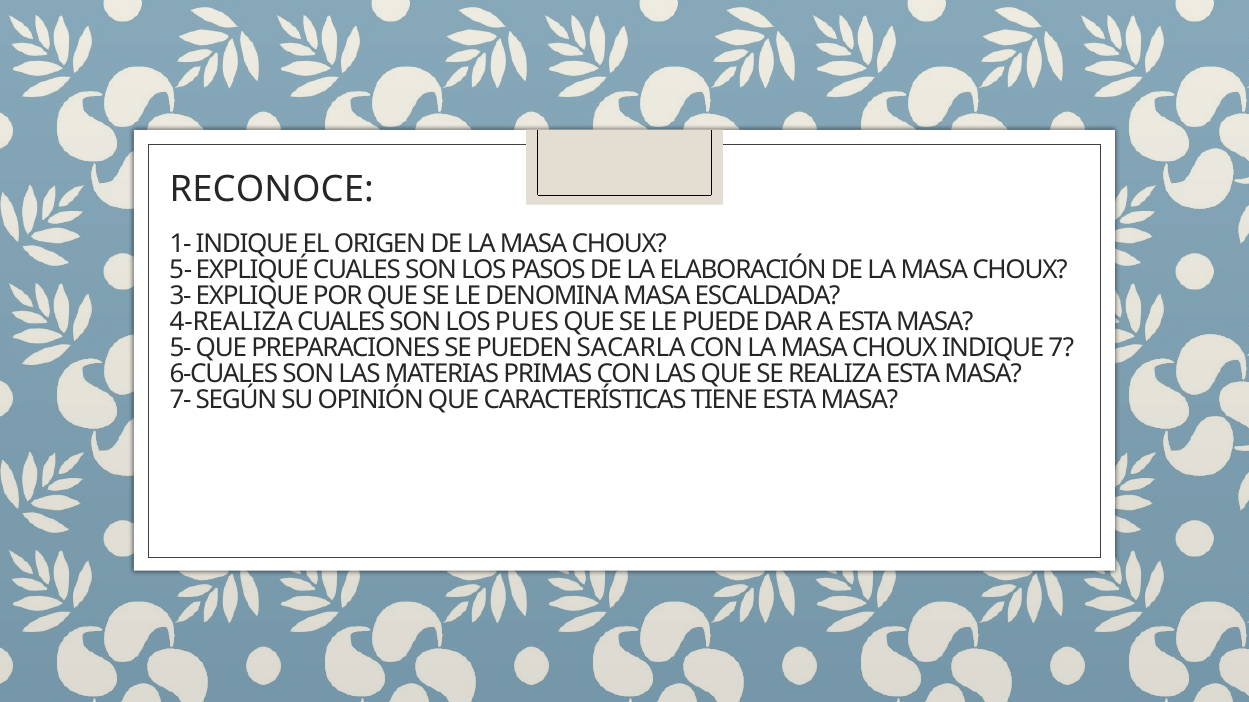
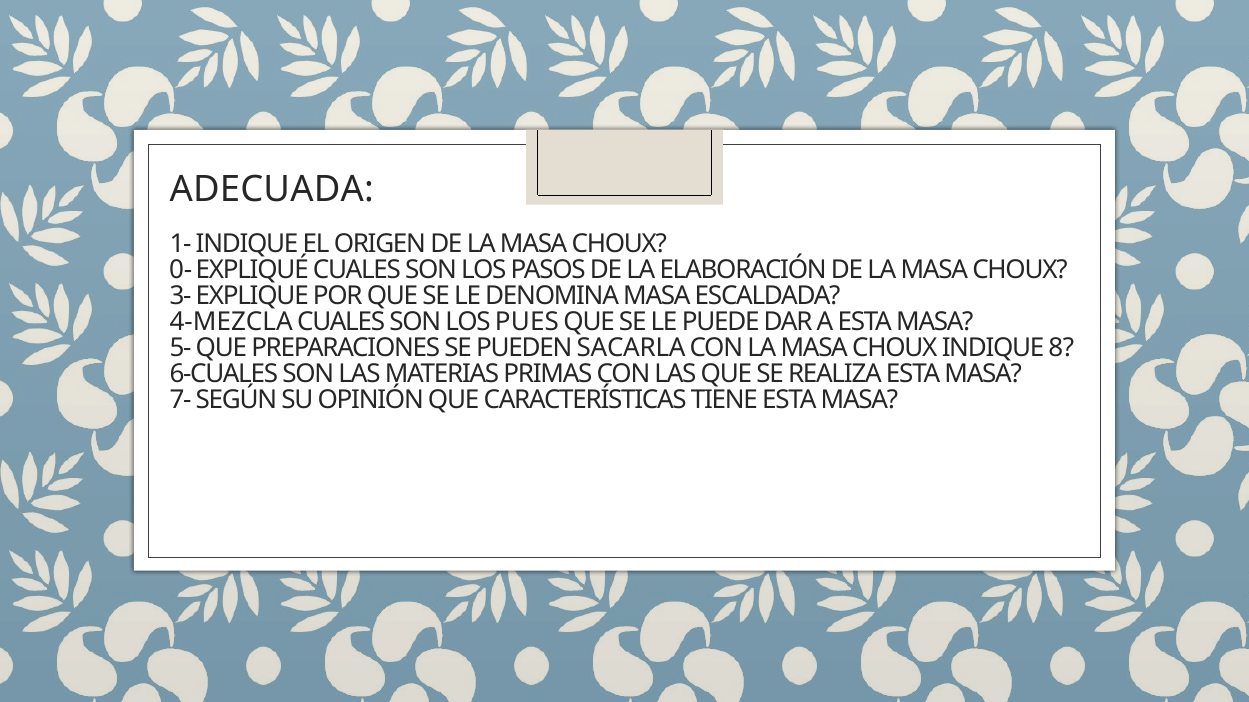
RECONOCE: RECONOCE -> ADECUADA
5- at (181, 270): 5- -> 0-
4-REALIZA: 4-REALIZA -> 4-MEZCLA
7: 7 -> 8
